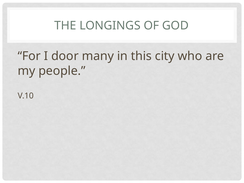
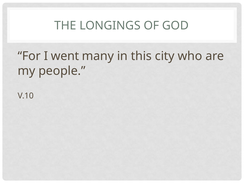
door: door -> went
